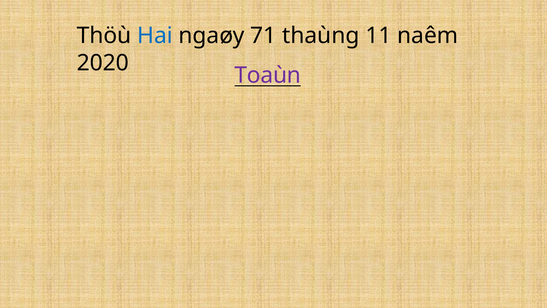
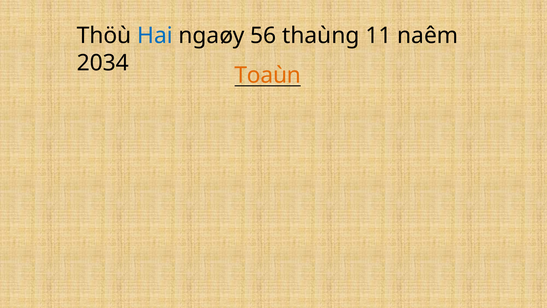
71: 71 -> 56
2020: 2020 -> 2034
Toaùn colour: purple -> orange
